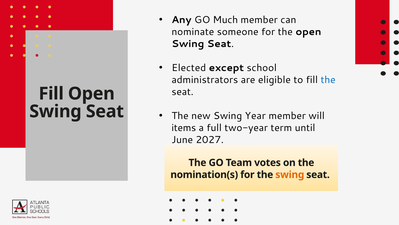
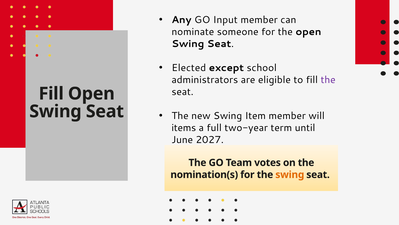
Much: Much -> Input
the at (328, 80) colour: blue -> purple
Year: Year -> Item
